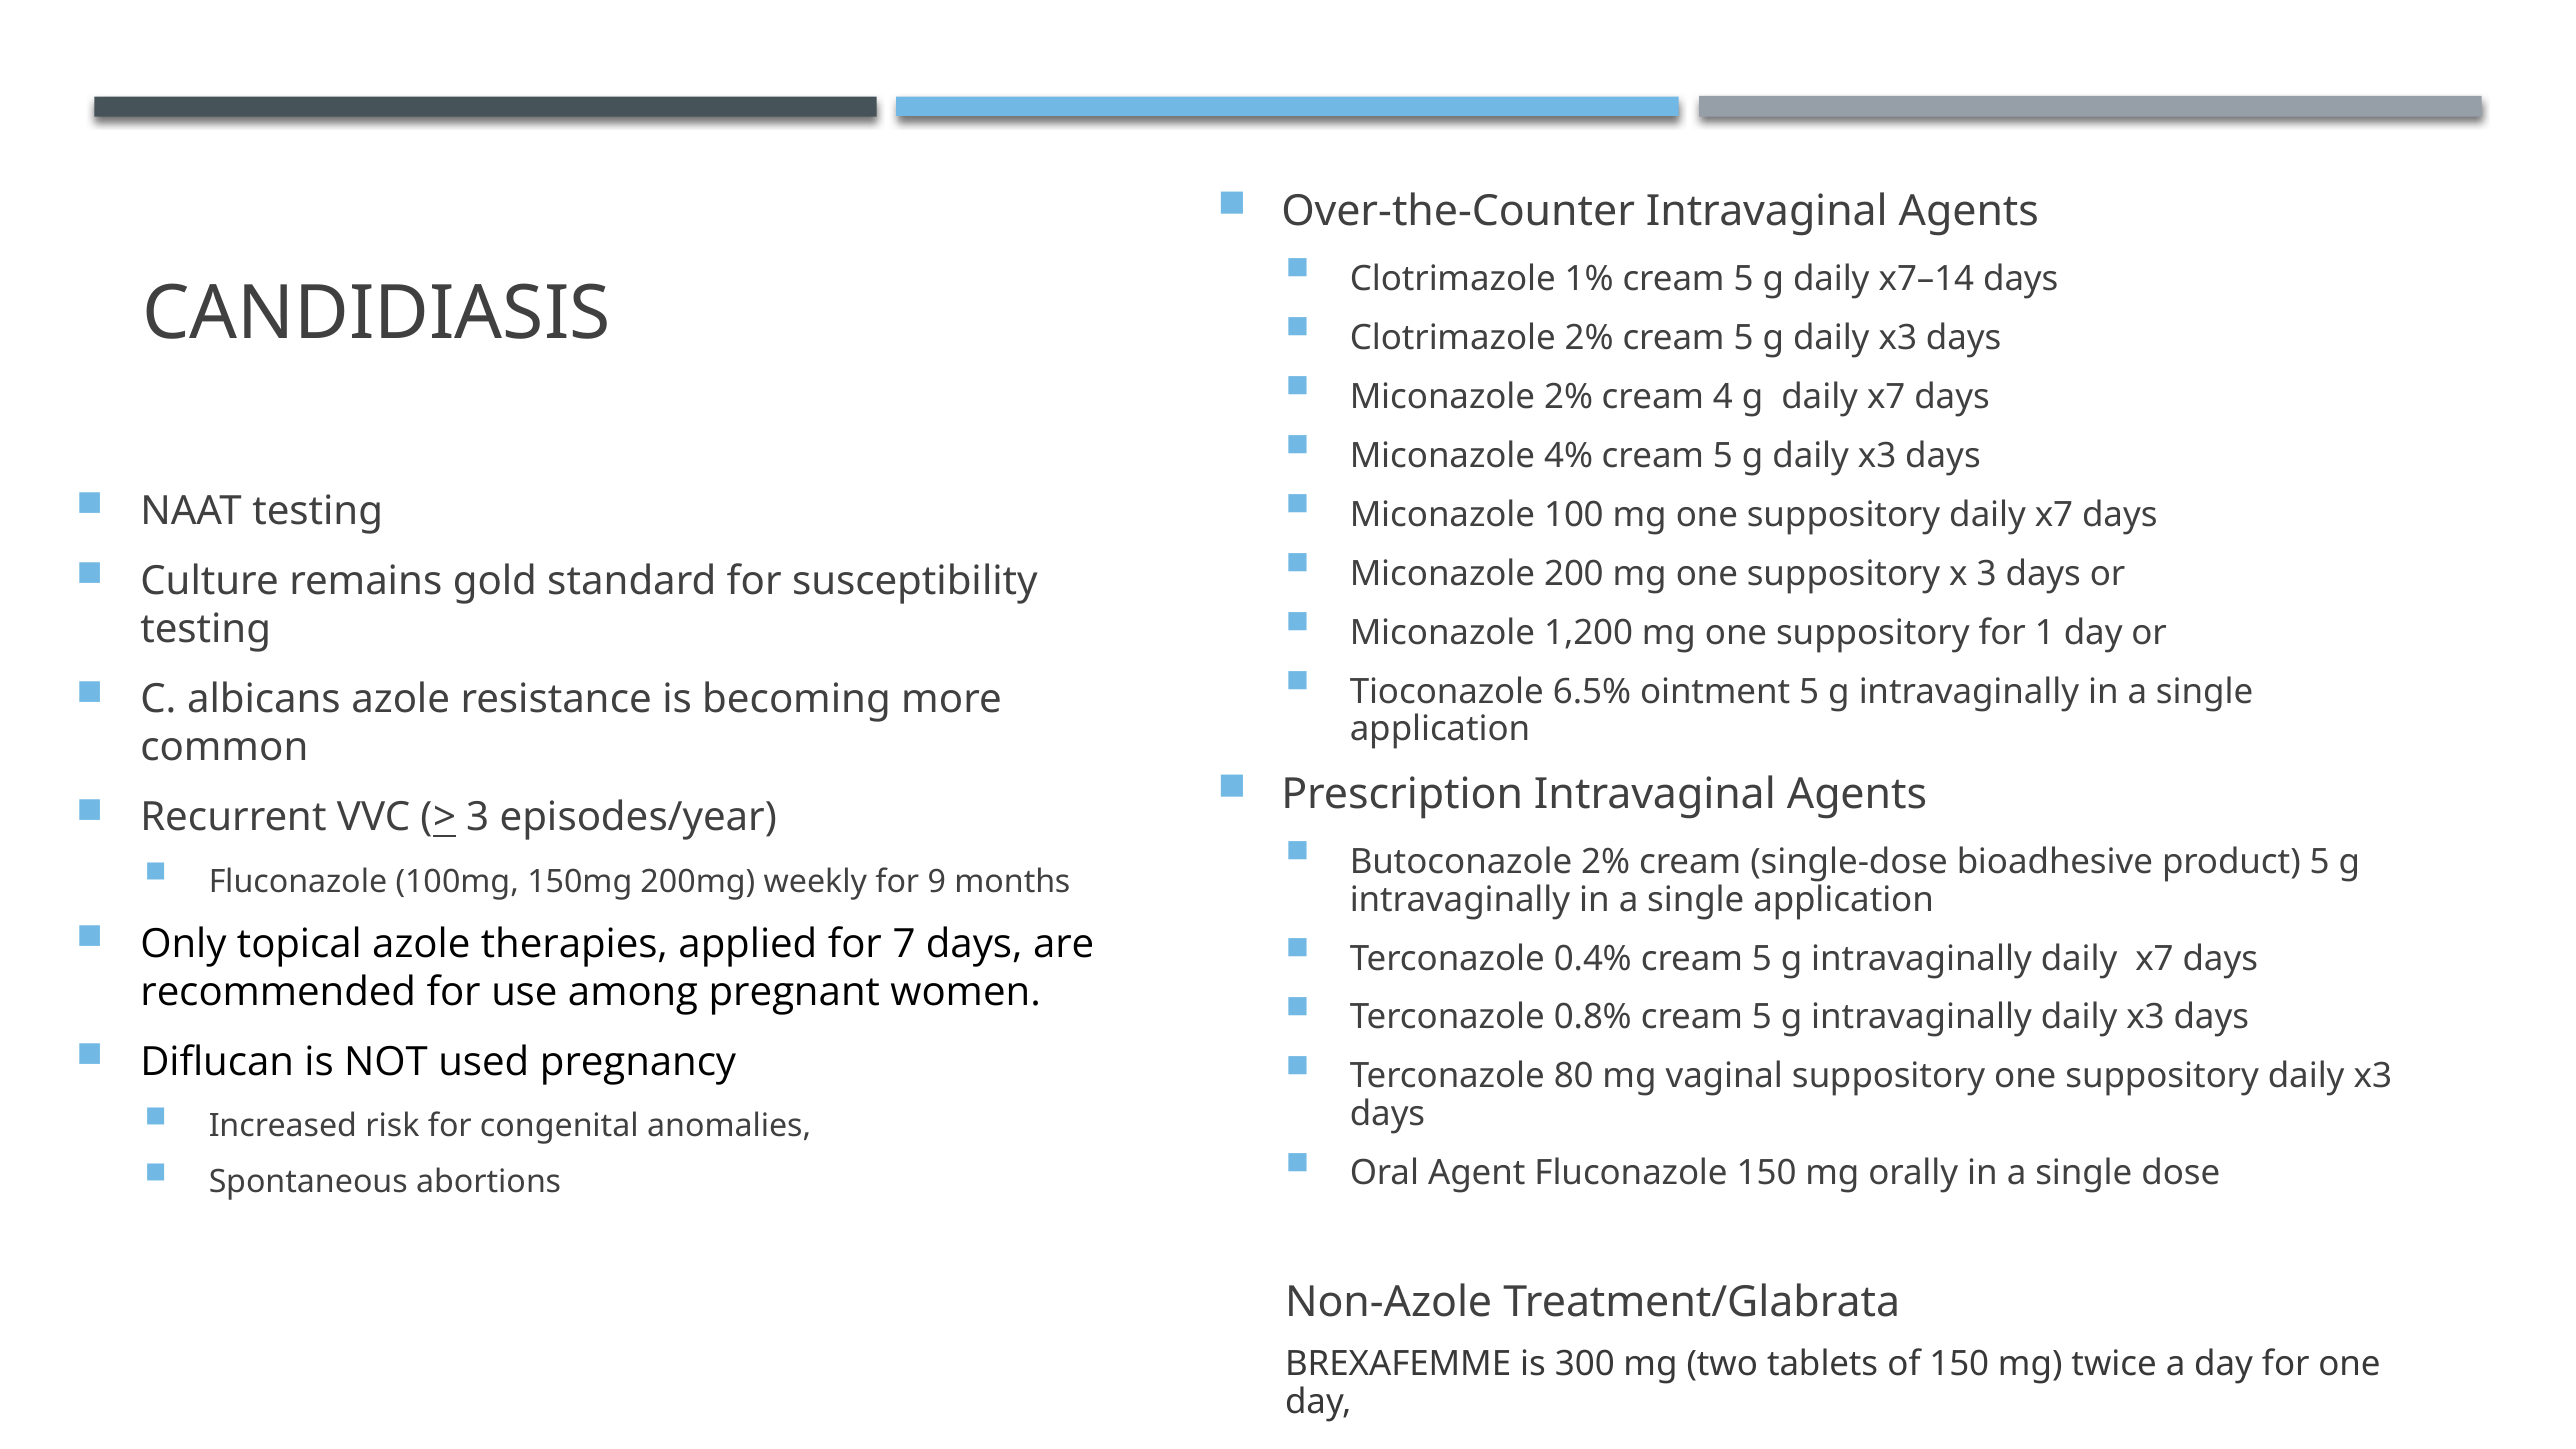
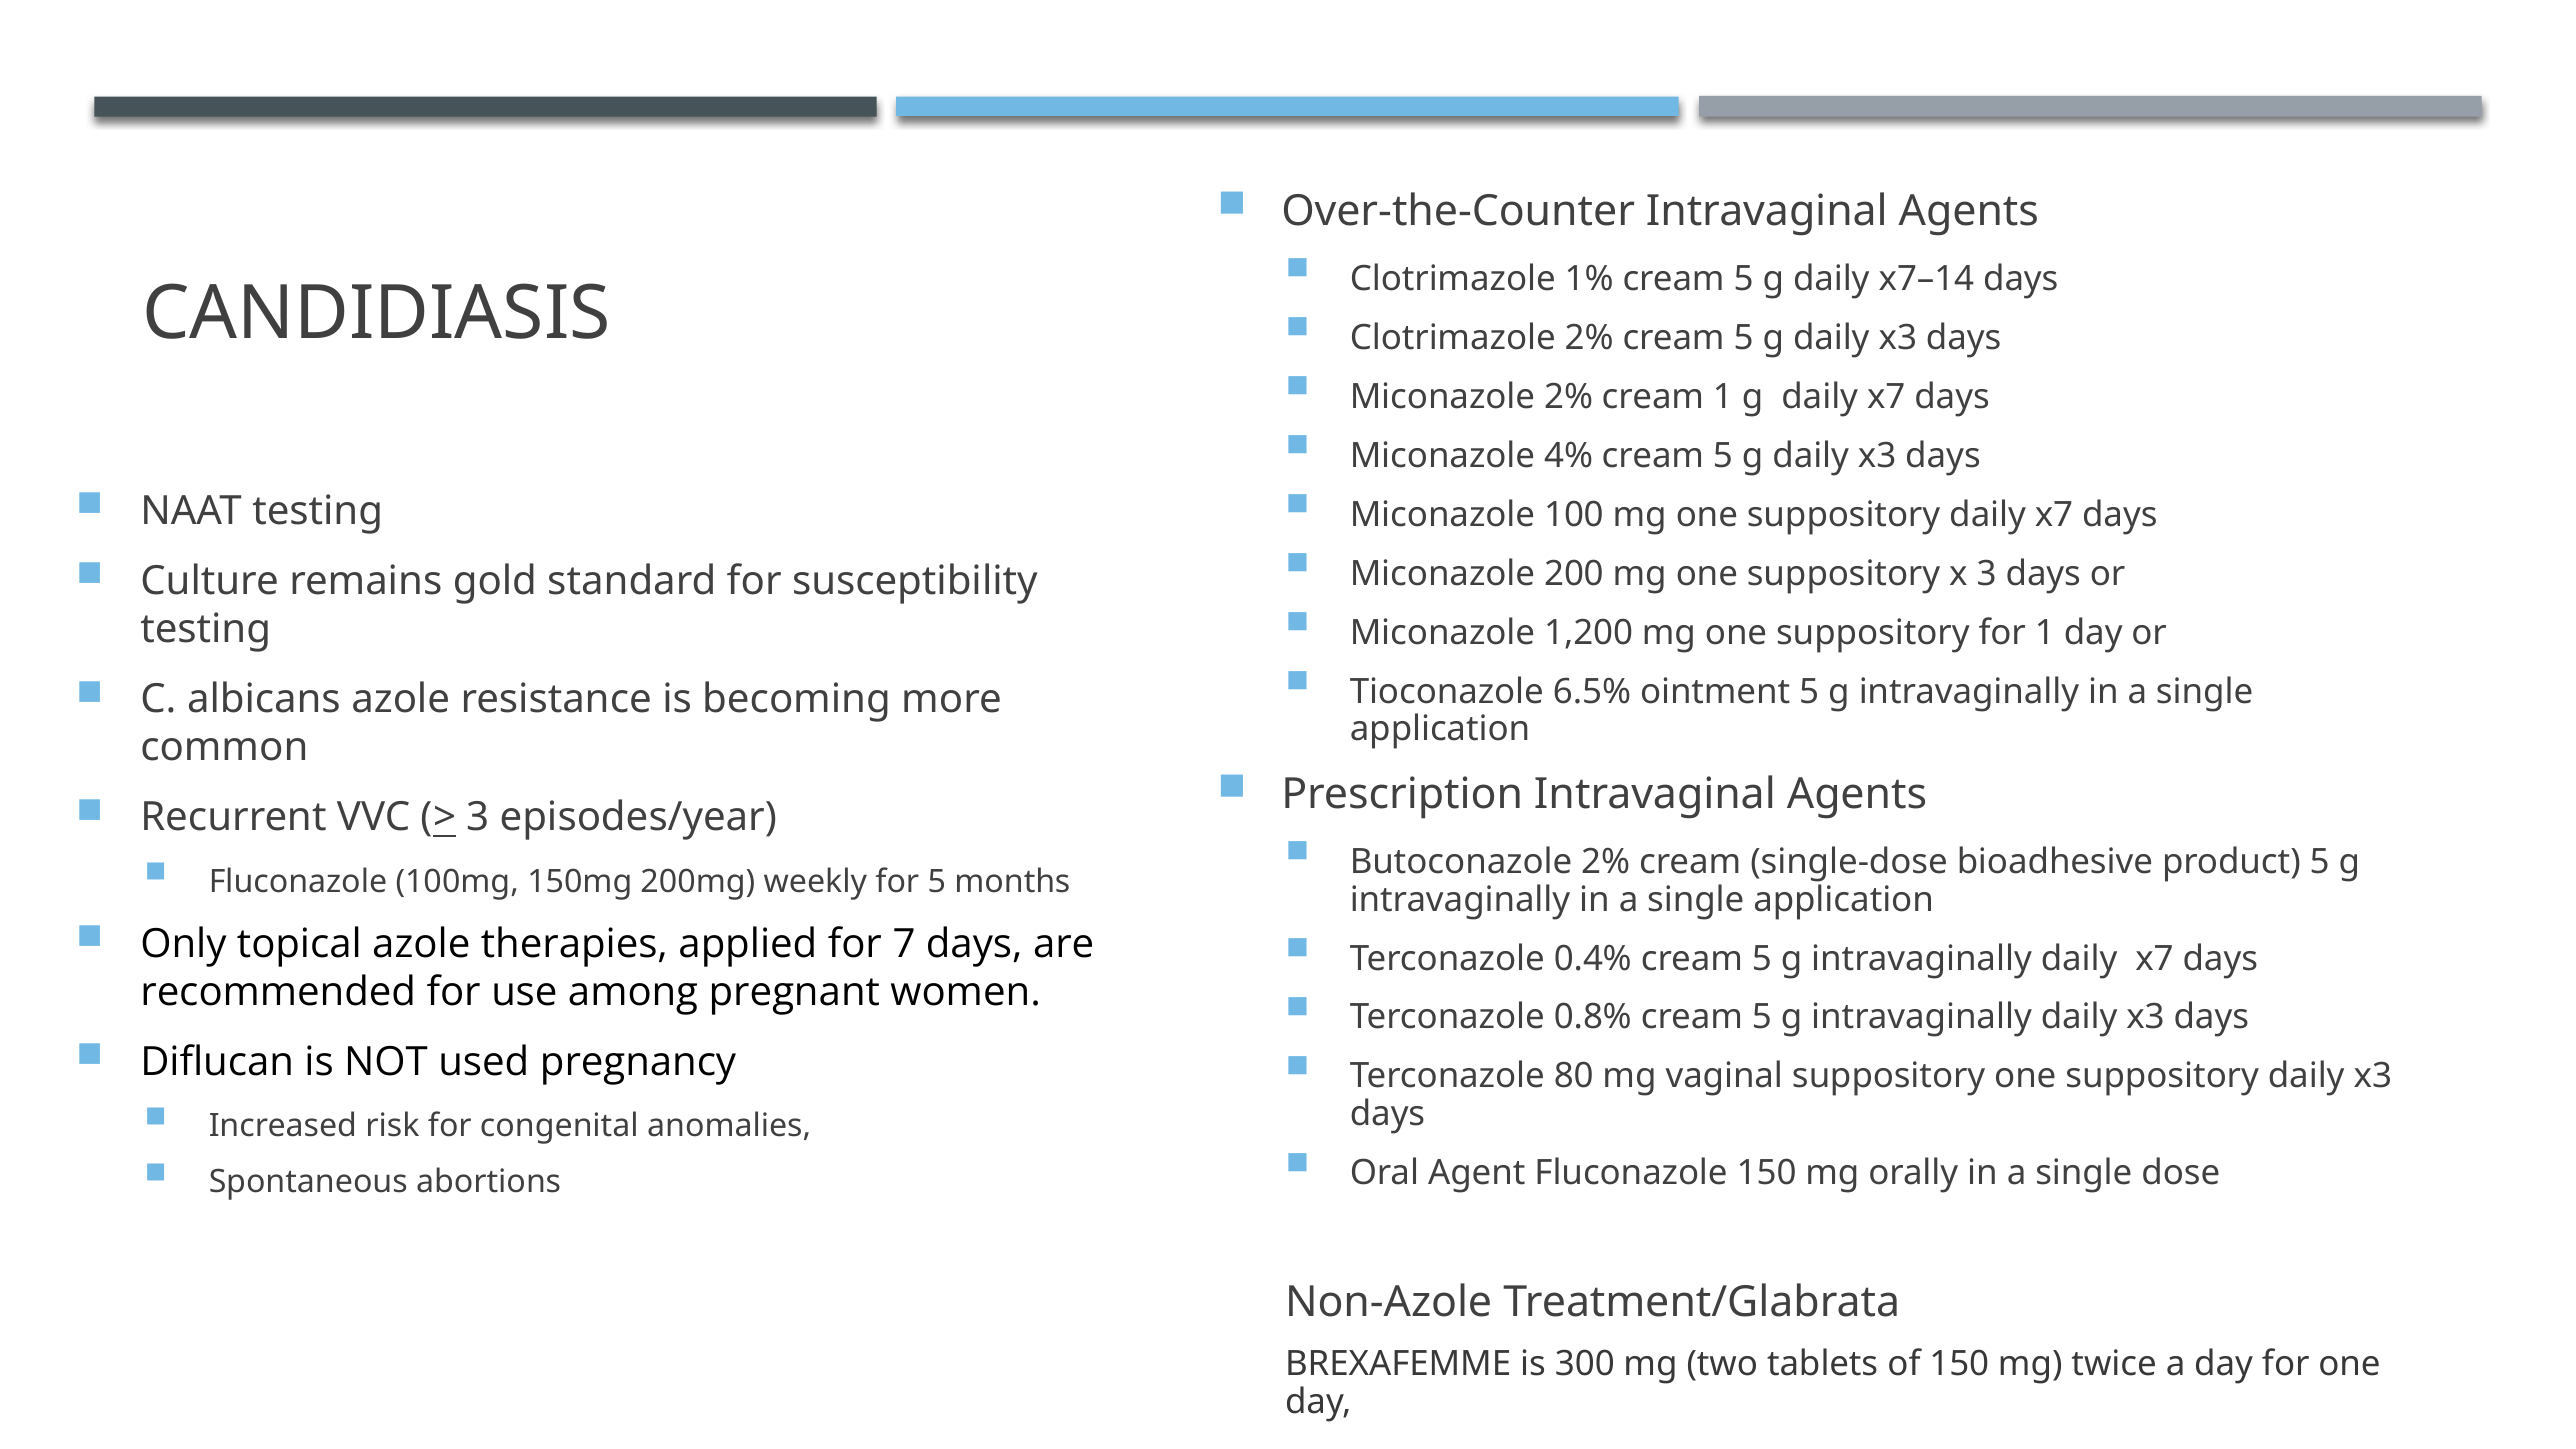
cream 4: 4 -> 1
for 9: 9 -> 5
